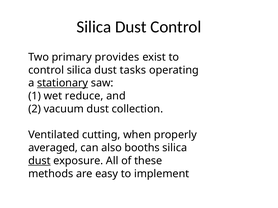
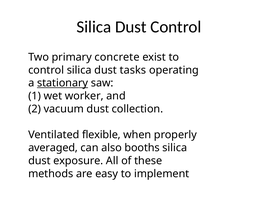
provides: provides -> concrete
reduce: reduce -> worker
cutting: cutting -> flexible
dust at (39, 161) underline: present -> none
